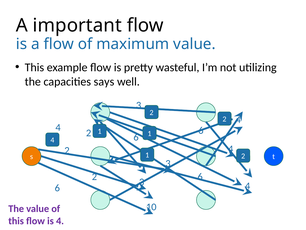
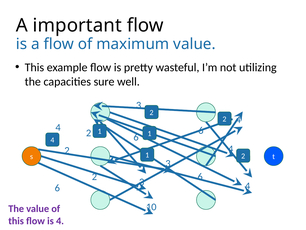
says: says -> sure
